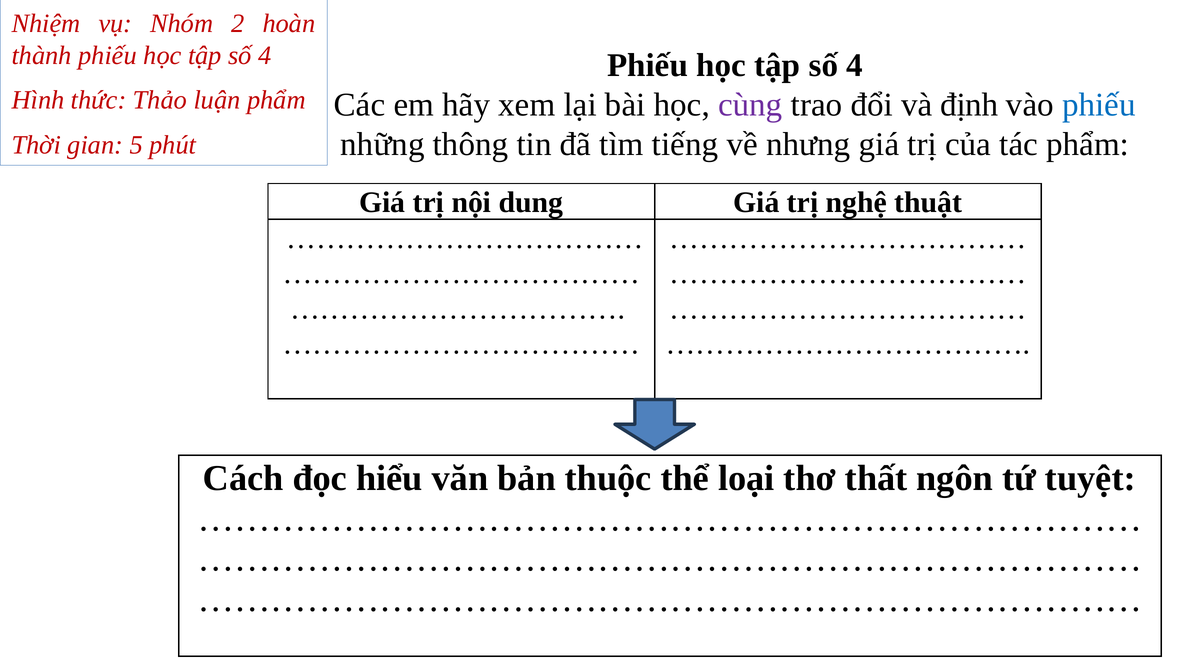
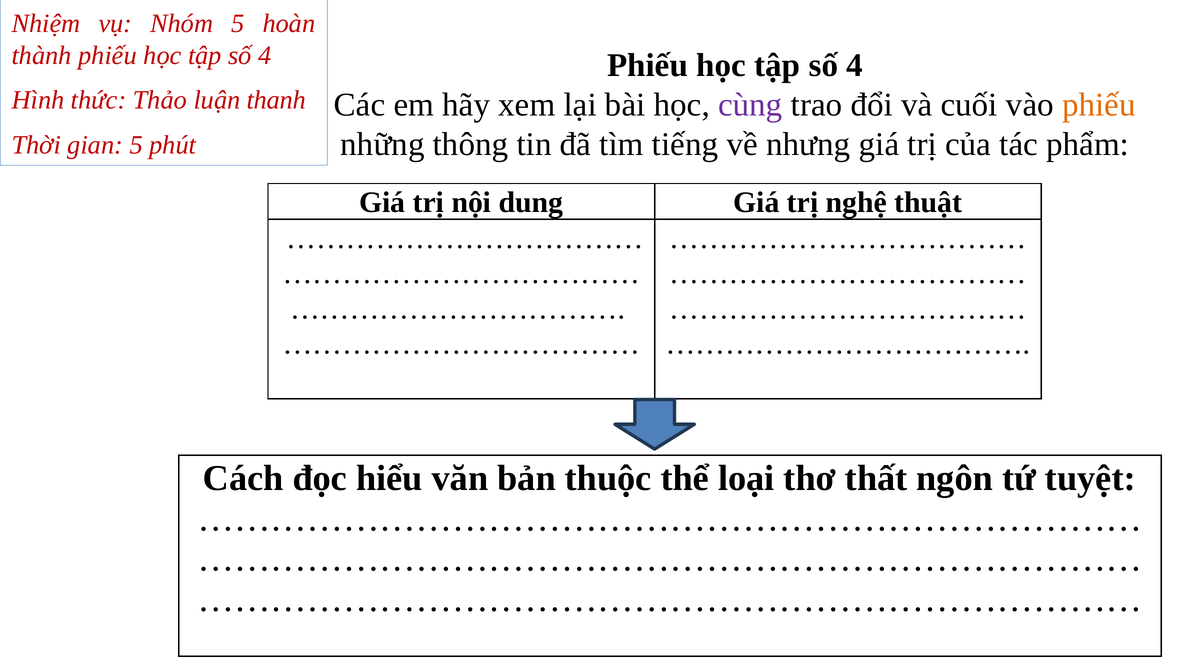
Nhóm 2: 2 -> 5
luận phẩm: phẩm -> thanh
định: định -> cuối
phiếu at (1099, 105) colour: blue -> orange
